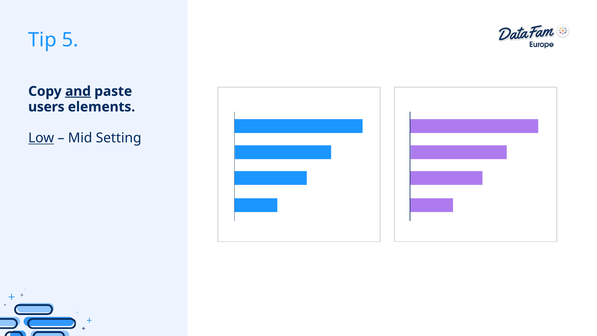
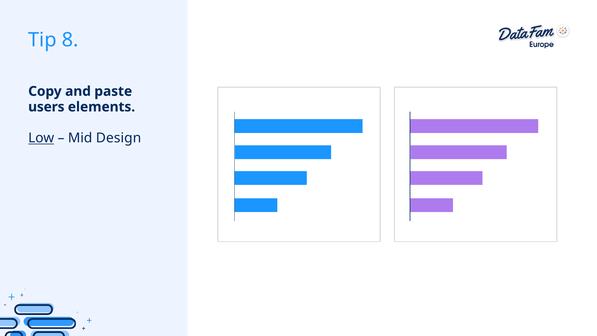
5: 5 -> 8
and underline: present -> none
Setting: Setting -> Design
